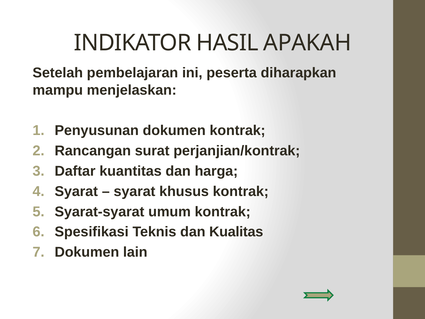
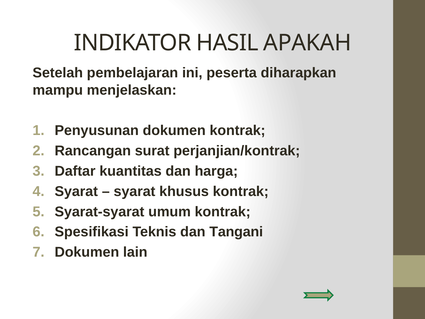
Kualitas: Kualitas -> Tangani
